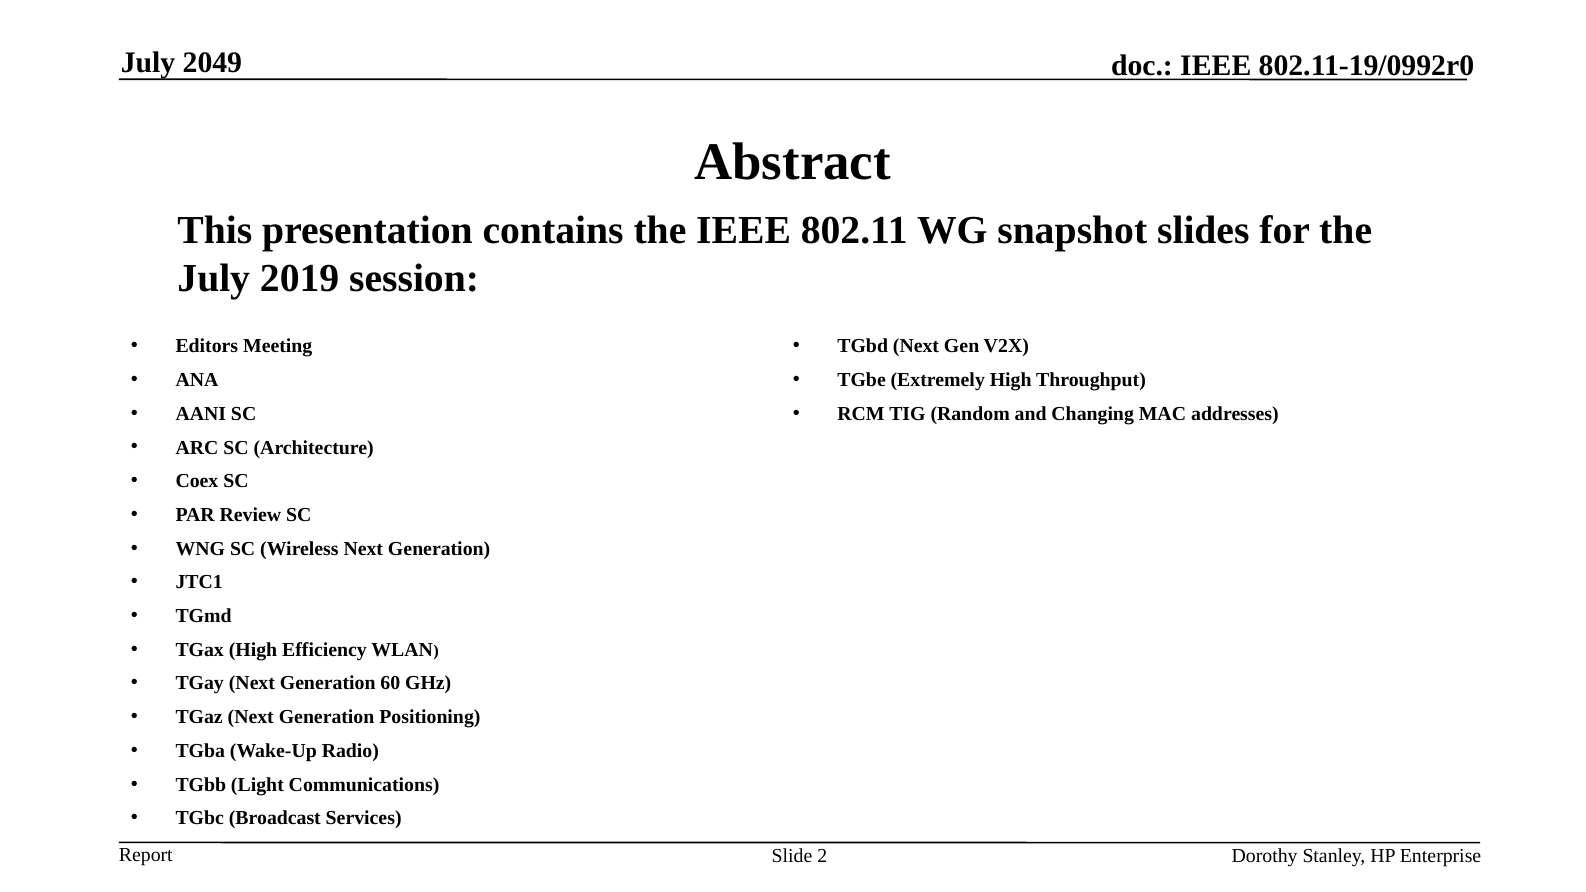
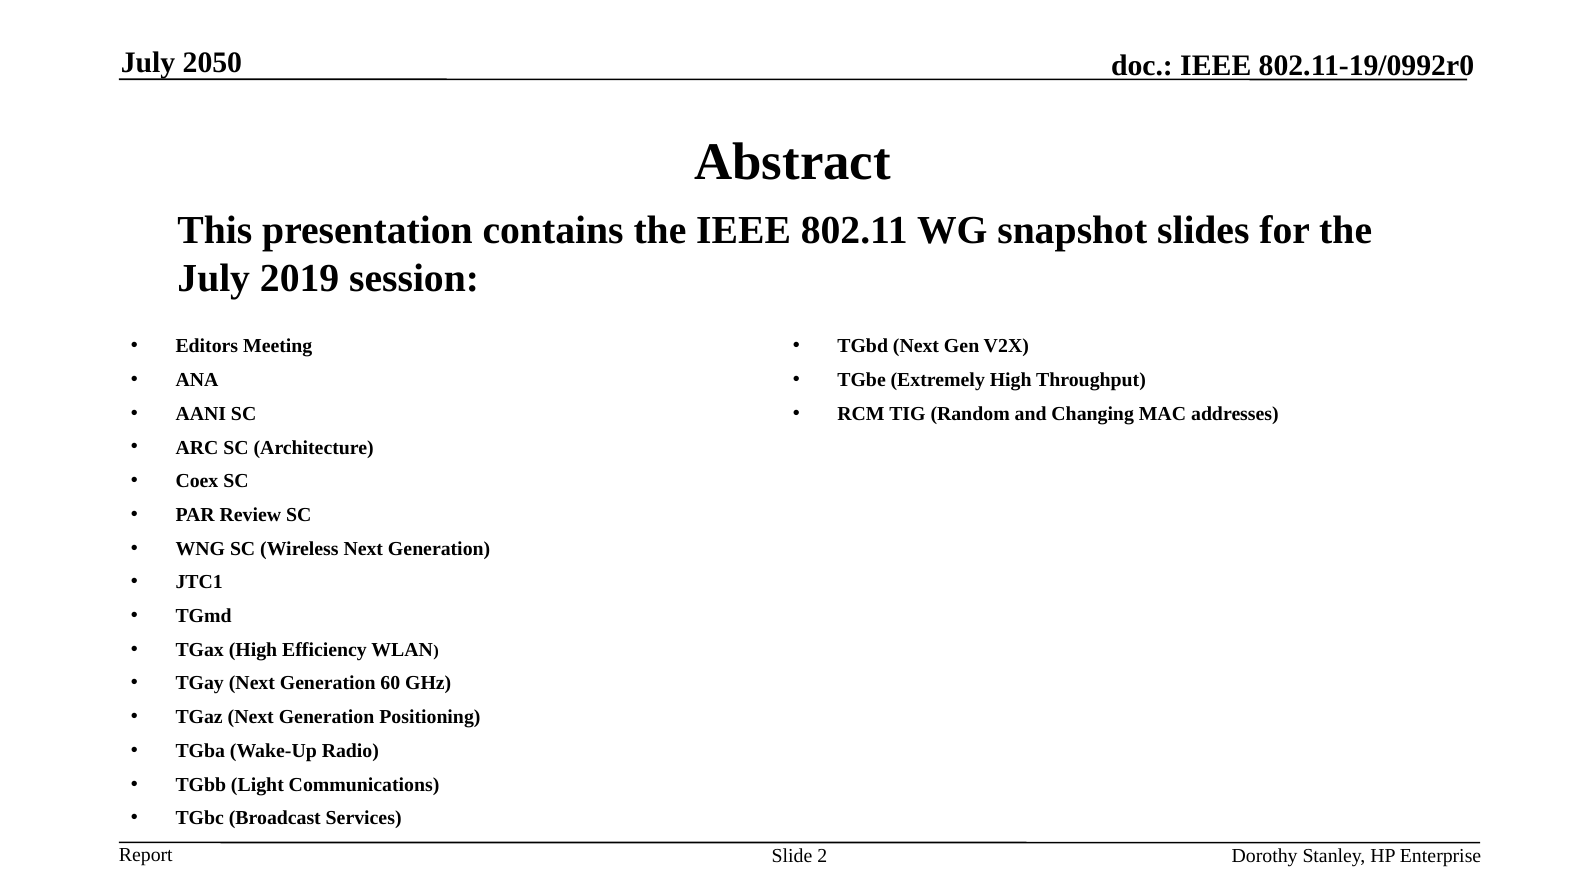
2049: 2049 -> 2050
